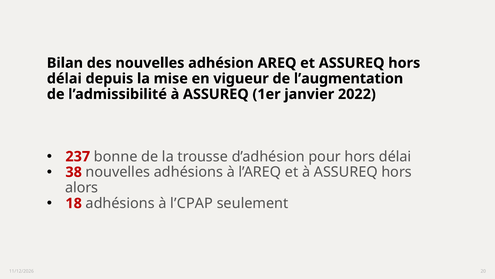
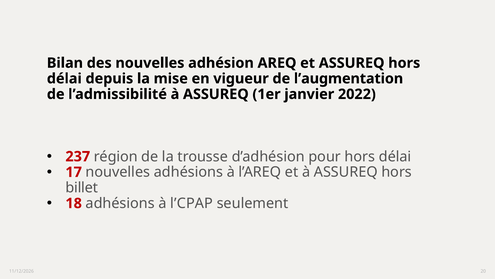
bonne: bonne -> région
38: 38 -> 17
alors: alors -> billet
